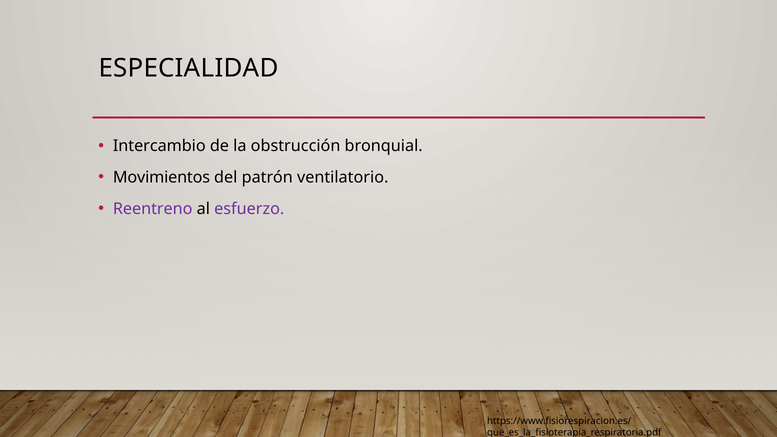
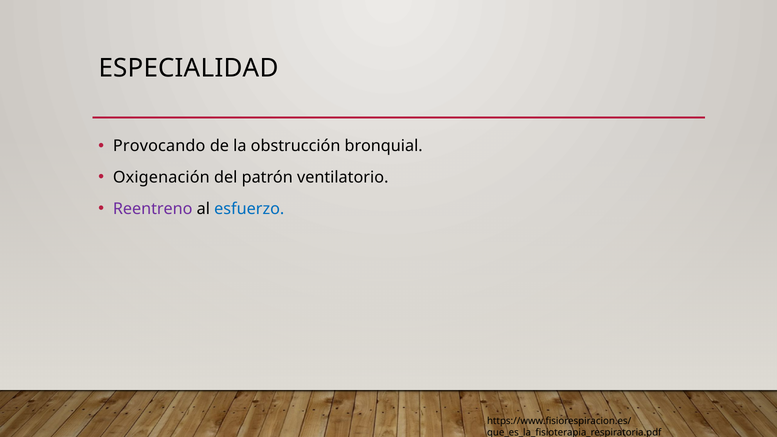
Intercambio: Intercambio -> Provocando
Movimientos: Movimientos -> Oxigenación
esfuerzo colour: purple -> blue
